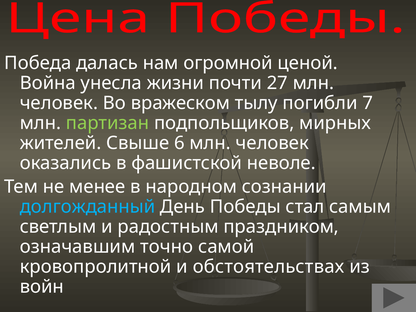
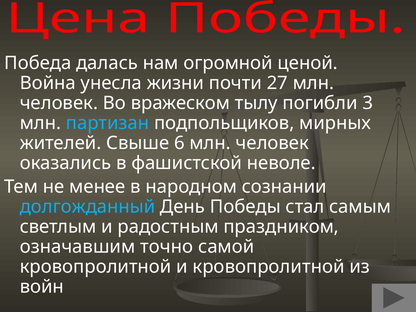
7: 7 -> 3
партизан colour: light green -> light blue
и обстоятельствах: обстоятельствах -> кровопролитной
